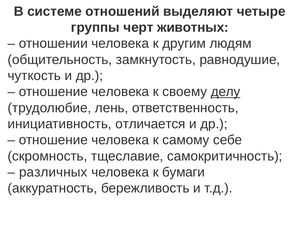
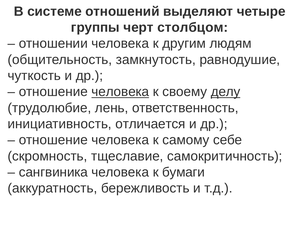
животных: животных -> столбцом
человека at (120, 92) underline: none -> present
различных: различных -> сангвиника
